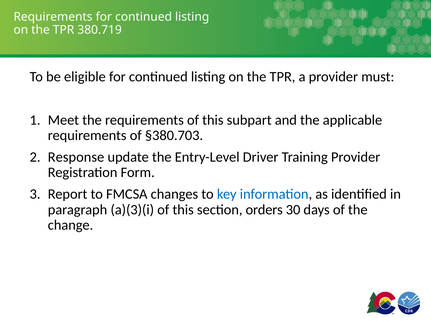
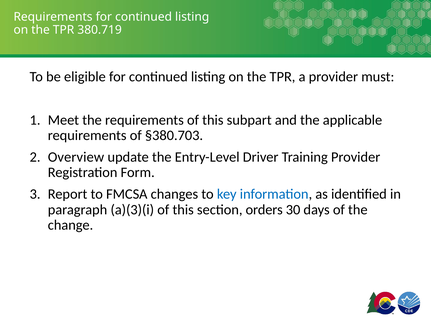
Response: Response -> Overview
